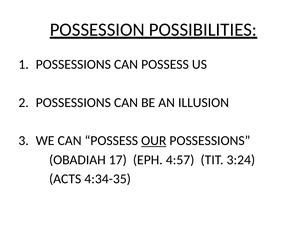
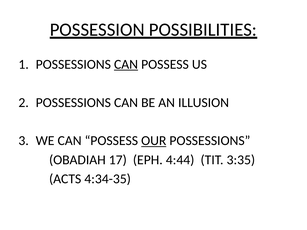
CAN at (126, 64) underline: none -> present
4:57: 4:57 -> 4:44
3:24: 3:24 -> 3:35
